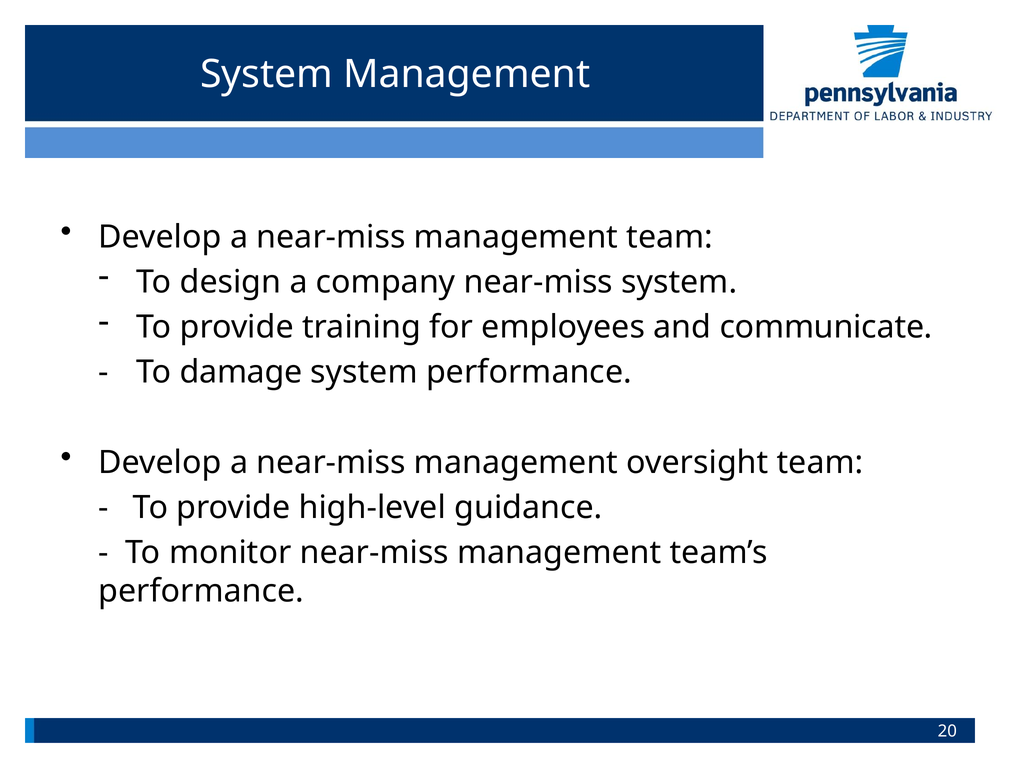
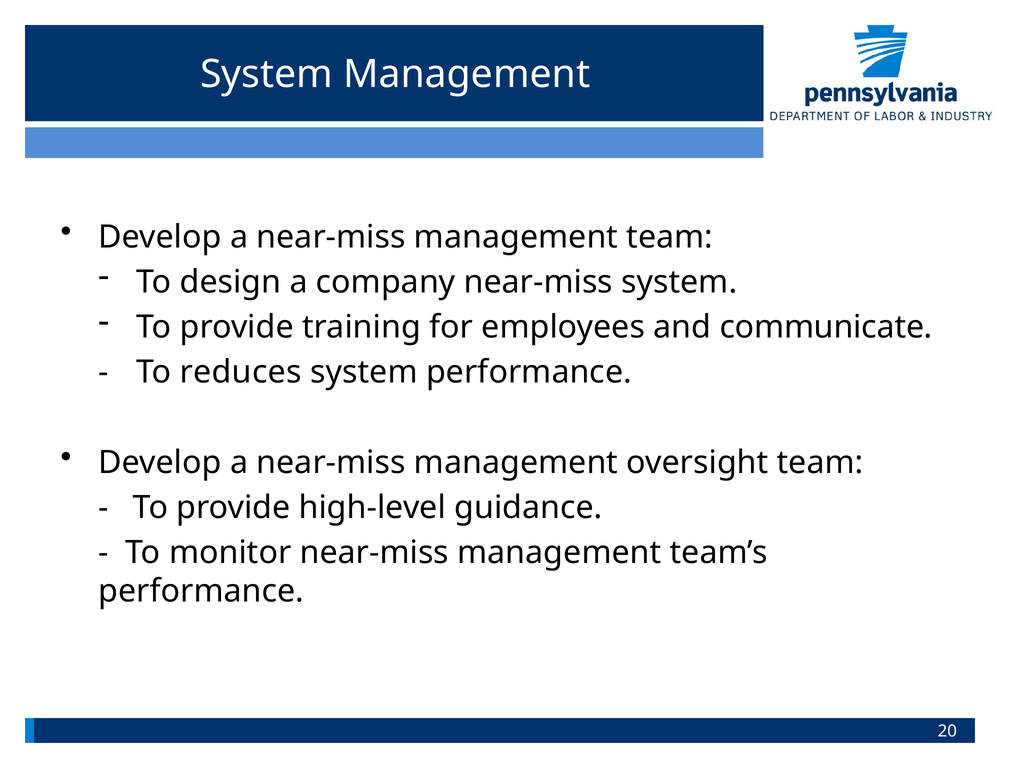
damage: damage -> reduces
